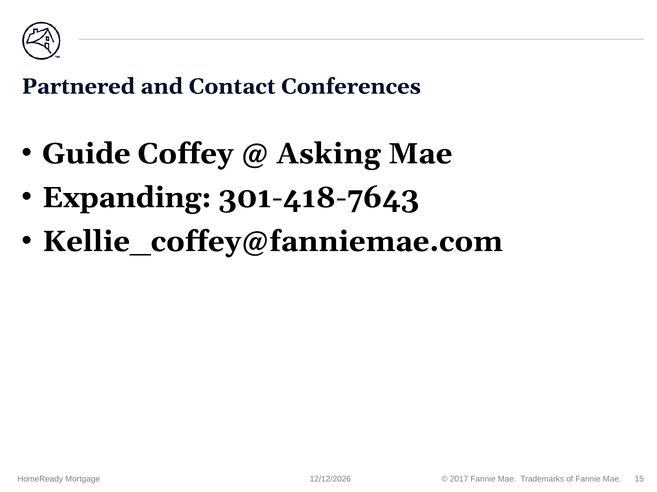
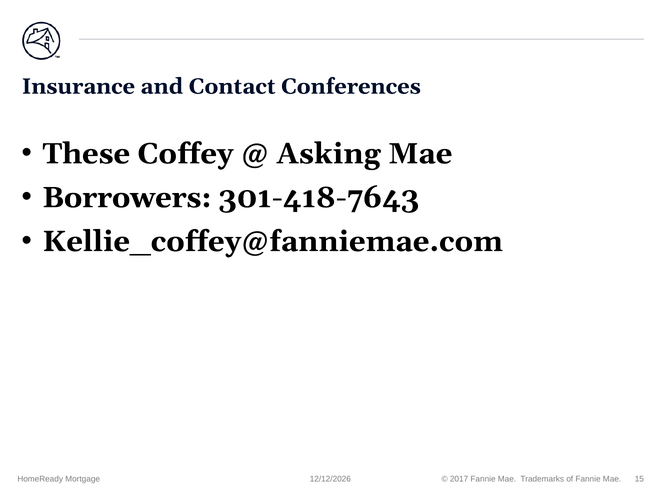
Partnered: Partnered -> Insurance
Guide: Guide -> These
Expanding: Expanding -> Borrowers
